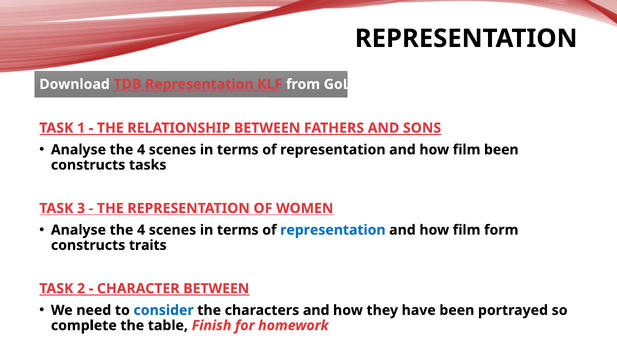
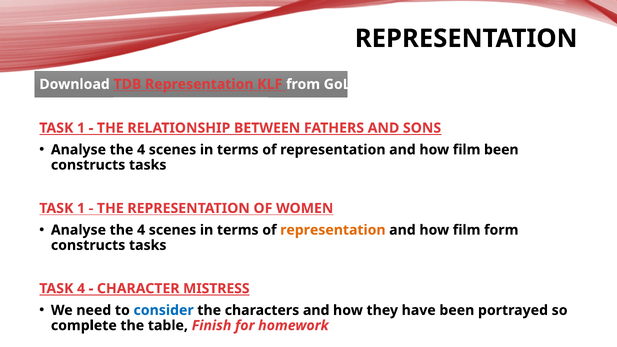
3 at (81, 208): 3 -> 1
representation at (333, 230) colour: blue -> orange
traits at (148, 245): traits -> tasks
TASK 2: 2 -> 4
CHARACTER BETWEEN: BETWEEN -> MISTRESS
